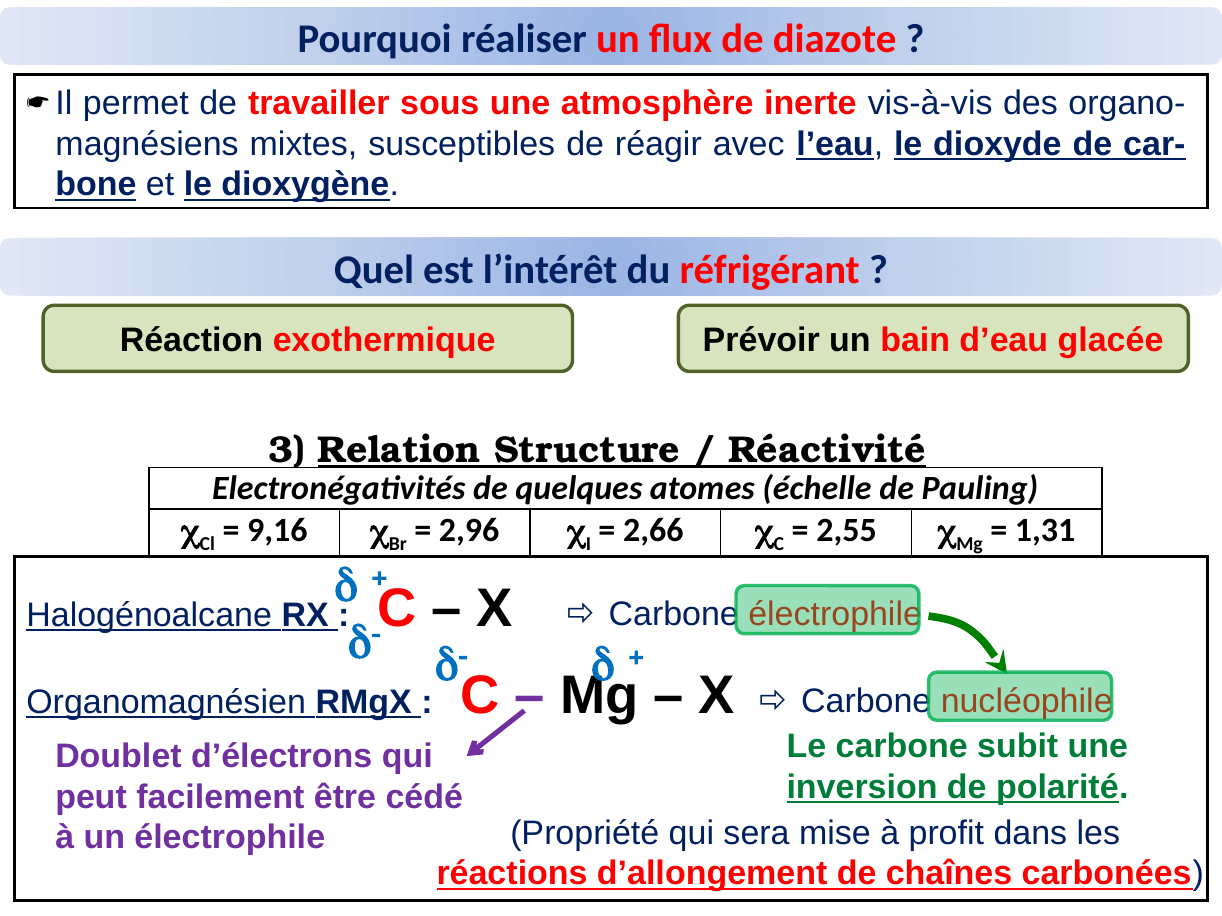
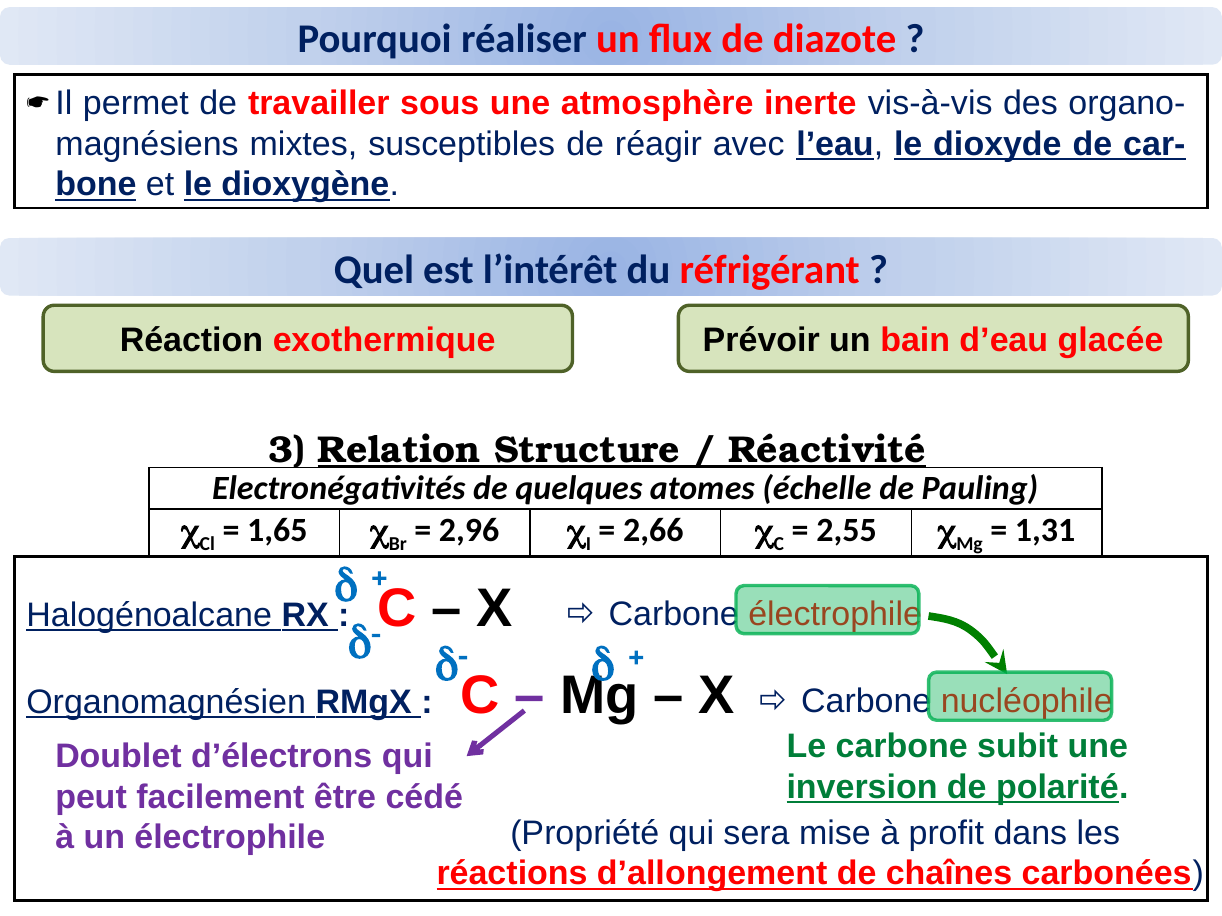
9,16: 9,16 -> 1,65
